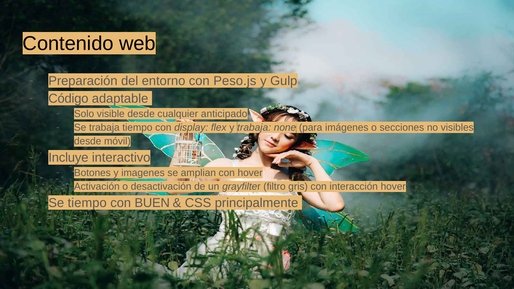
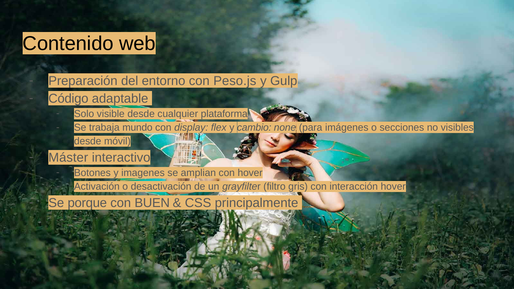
anticipado: anticipado -> plataforma
trabaja tiempo: tiempo -> mundo
y trabaja: trabaja -> cambio
Incluye: Incluye -> Máster
Se tiempo: tiempo -> porque
